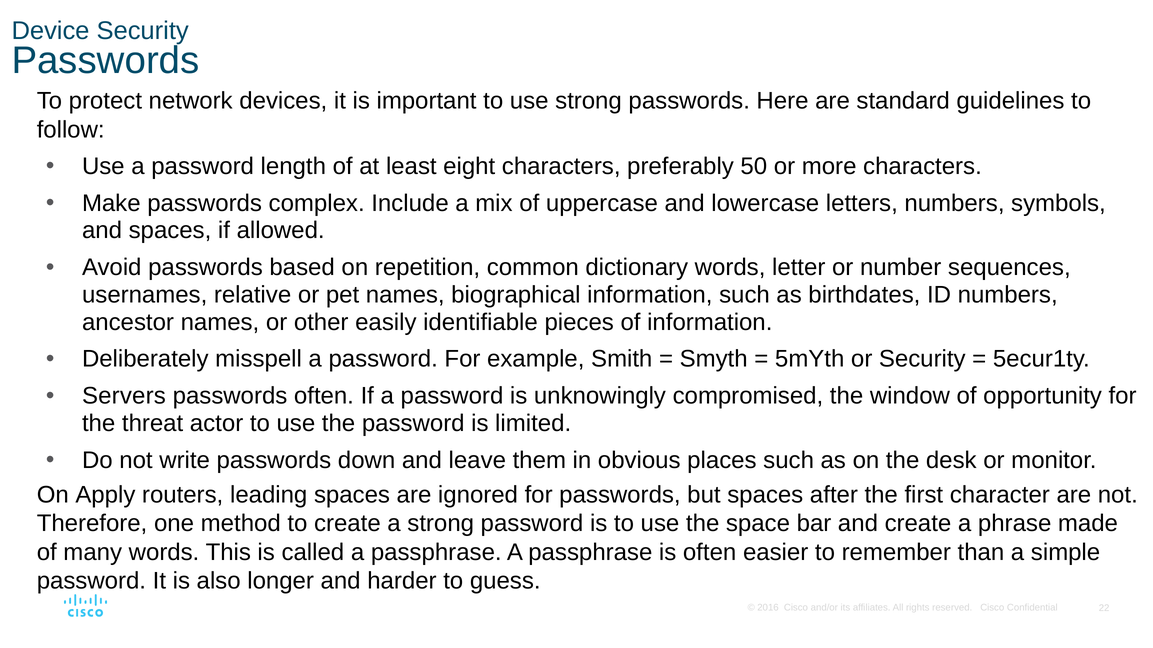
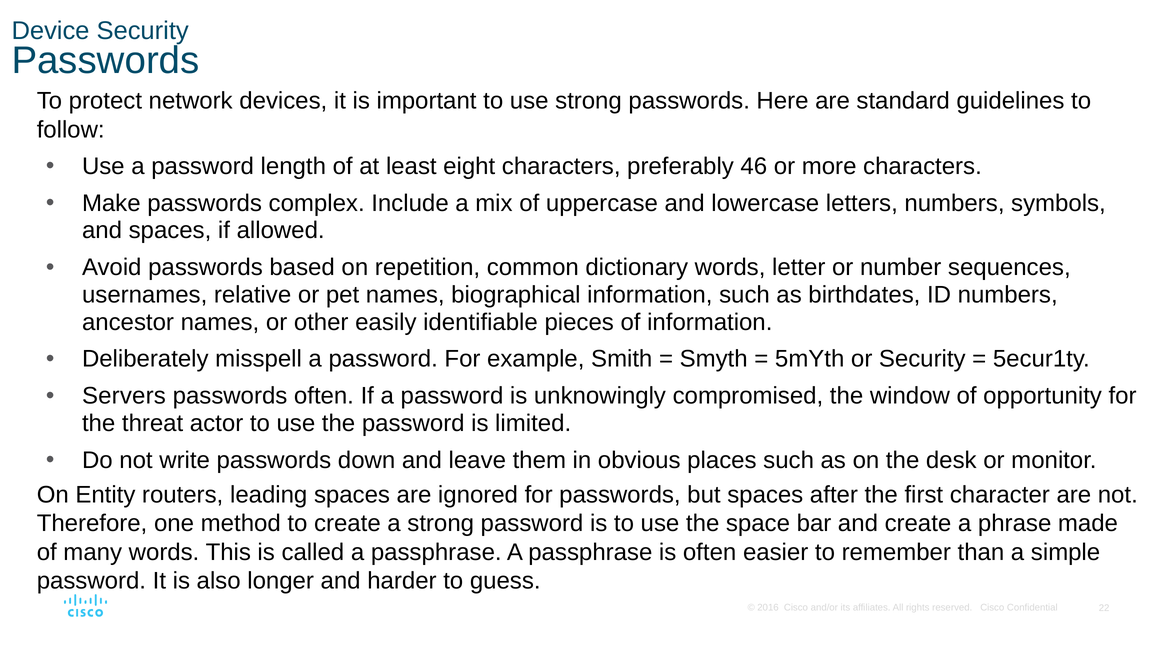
50: 50 -> 46
Apply: Apply -> Entity
